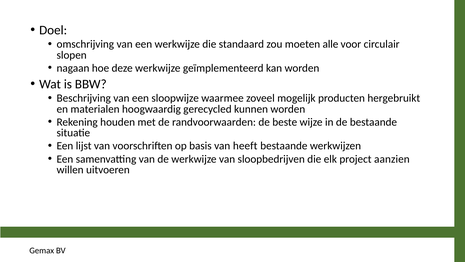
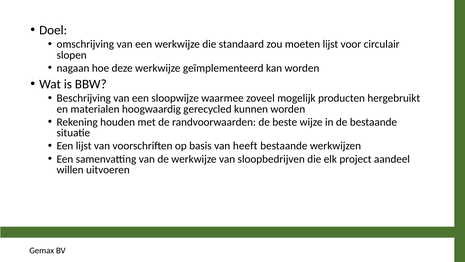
moeten alle: alle -> lijst
aanzien: aanzien -> aandeel
